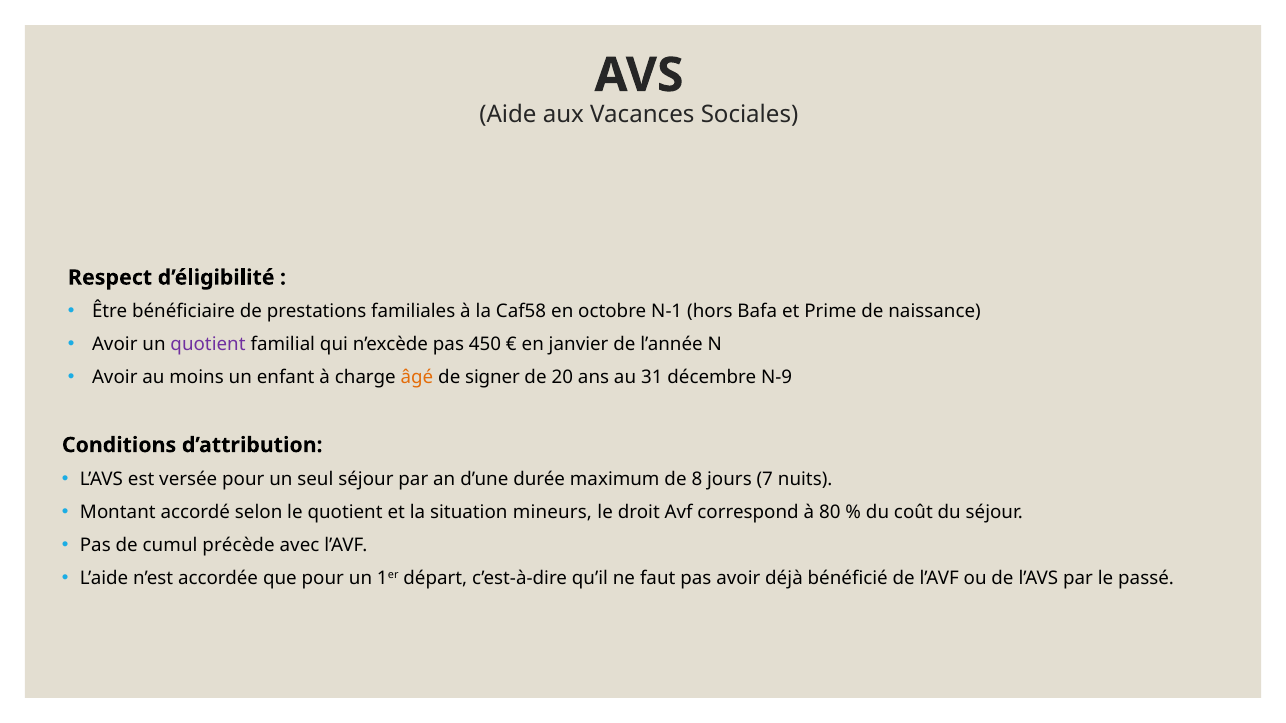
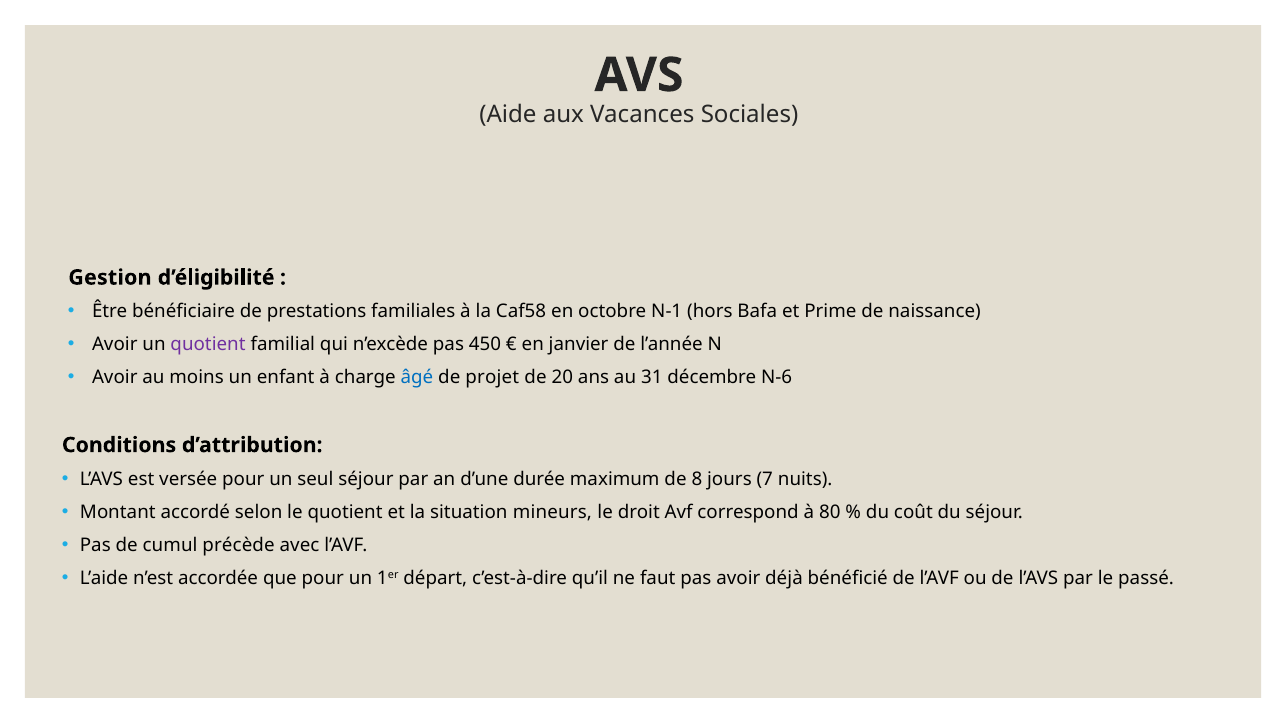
Respect: Respect -> Gestion
âgé colour: orange -> blue
signer: signer -> projet
N-9: N-9 -> N-6
